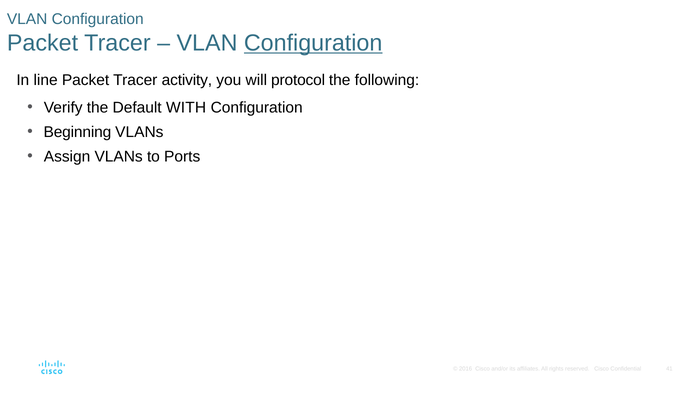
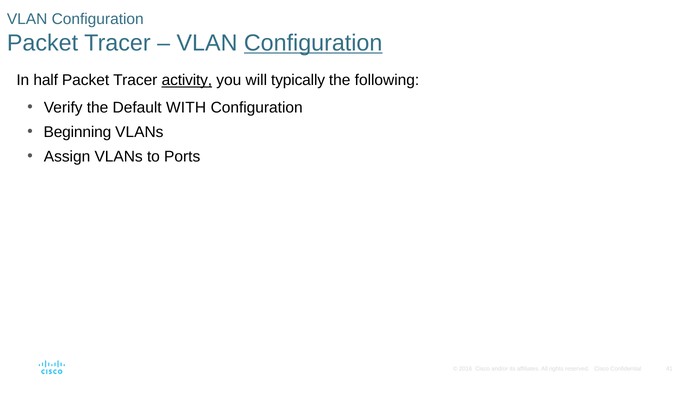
line: line -> half
activity underline: none -> present
protocol: protocol -> typically
